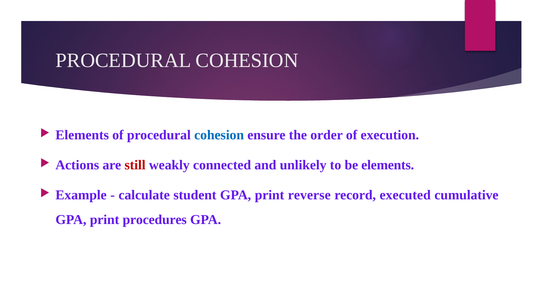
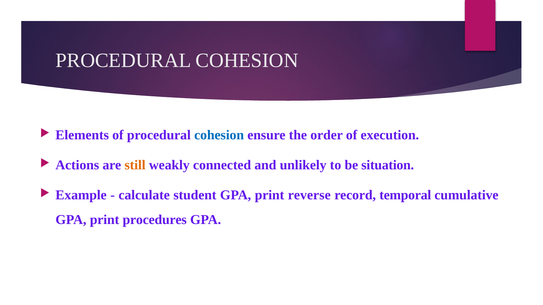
still colour: red -> orange
be elements: elements -> situation
executed: executed -> temporal
